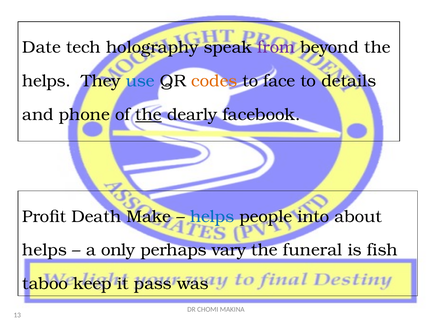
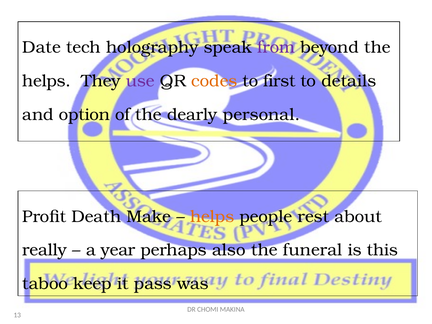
use colour: blue -> purple
face: face -> first
phone: phone -> option
the at (149, 115) underline: present -> none
facebook: facebook -> personal
helps at (212, 217) colour: blue -> orange
into: into -> rest
helps at (45, 250): helps -> really
only: only -> year
vary: vary -> also
fish: fish -> this
